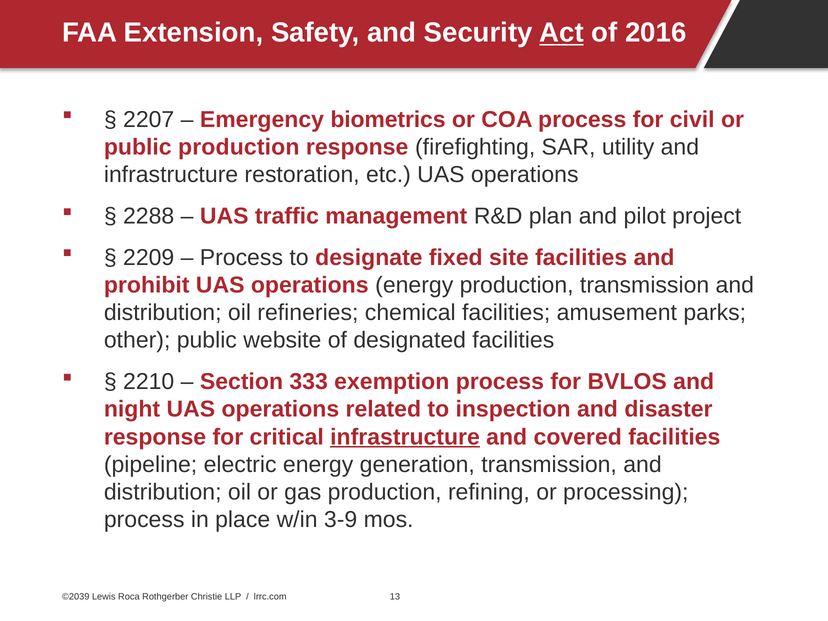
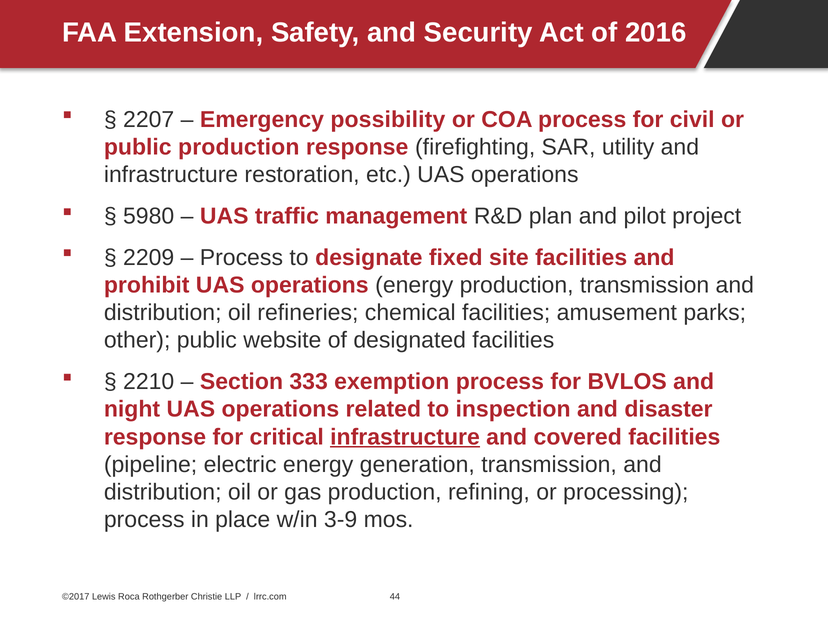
Act underline: present -> none
biometrics: biometrics -> possibility
2288: 2288 -> 5980
©2039: ©2039 -> ©2017
13: 13 -> 44
